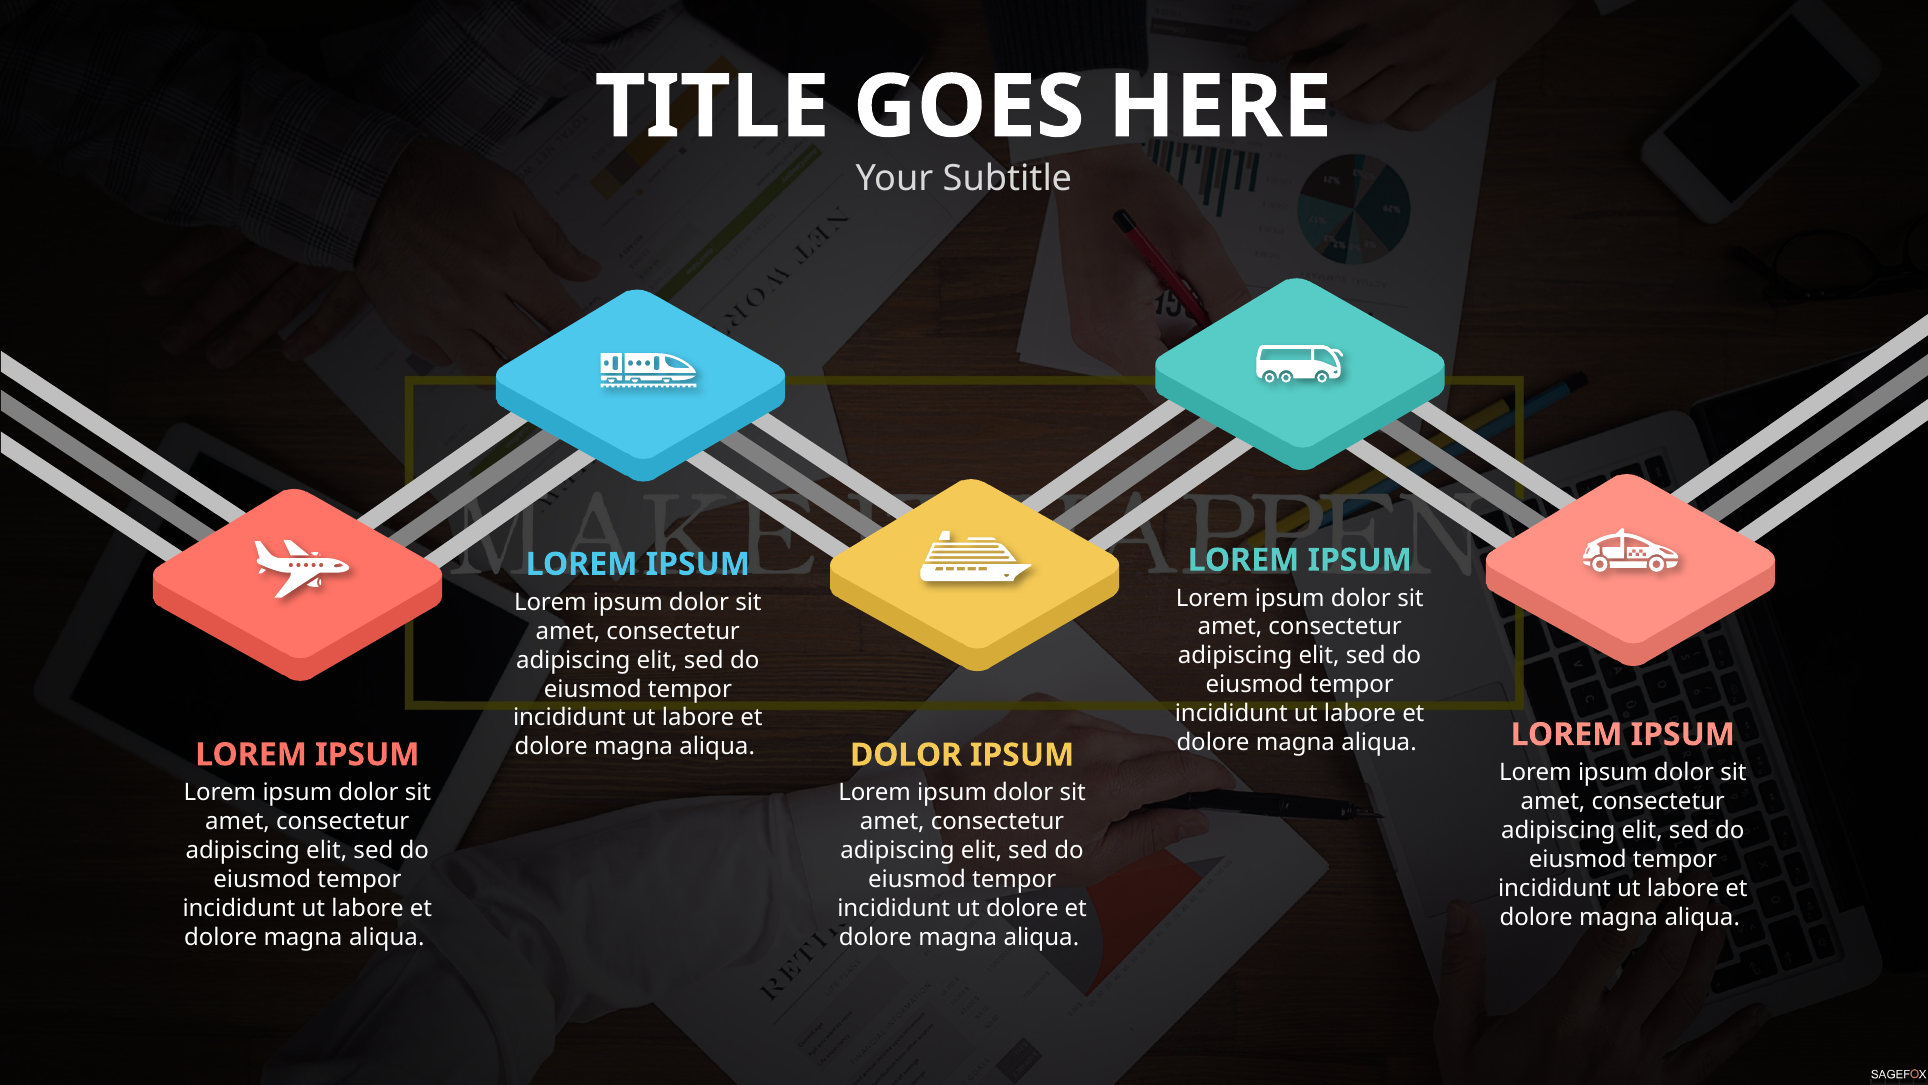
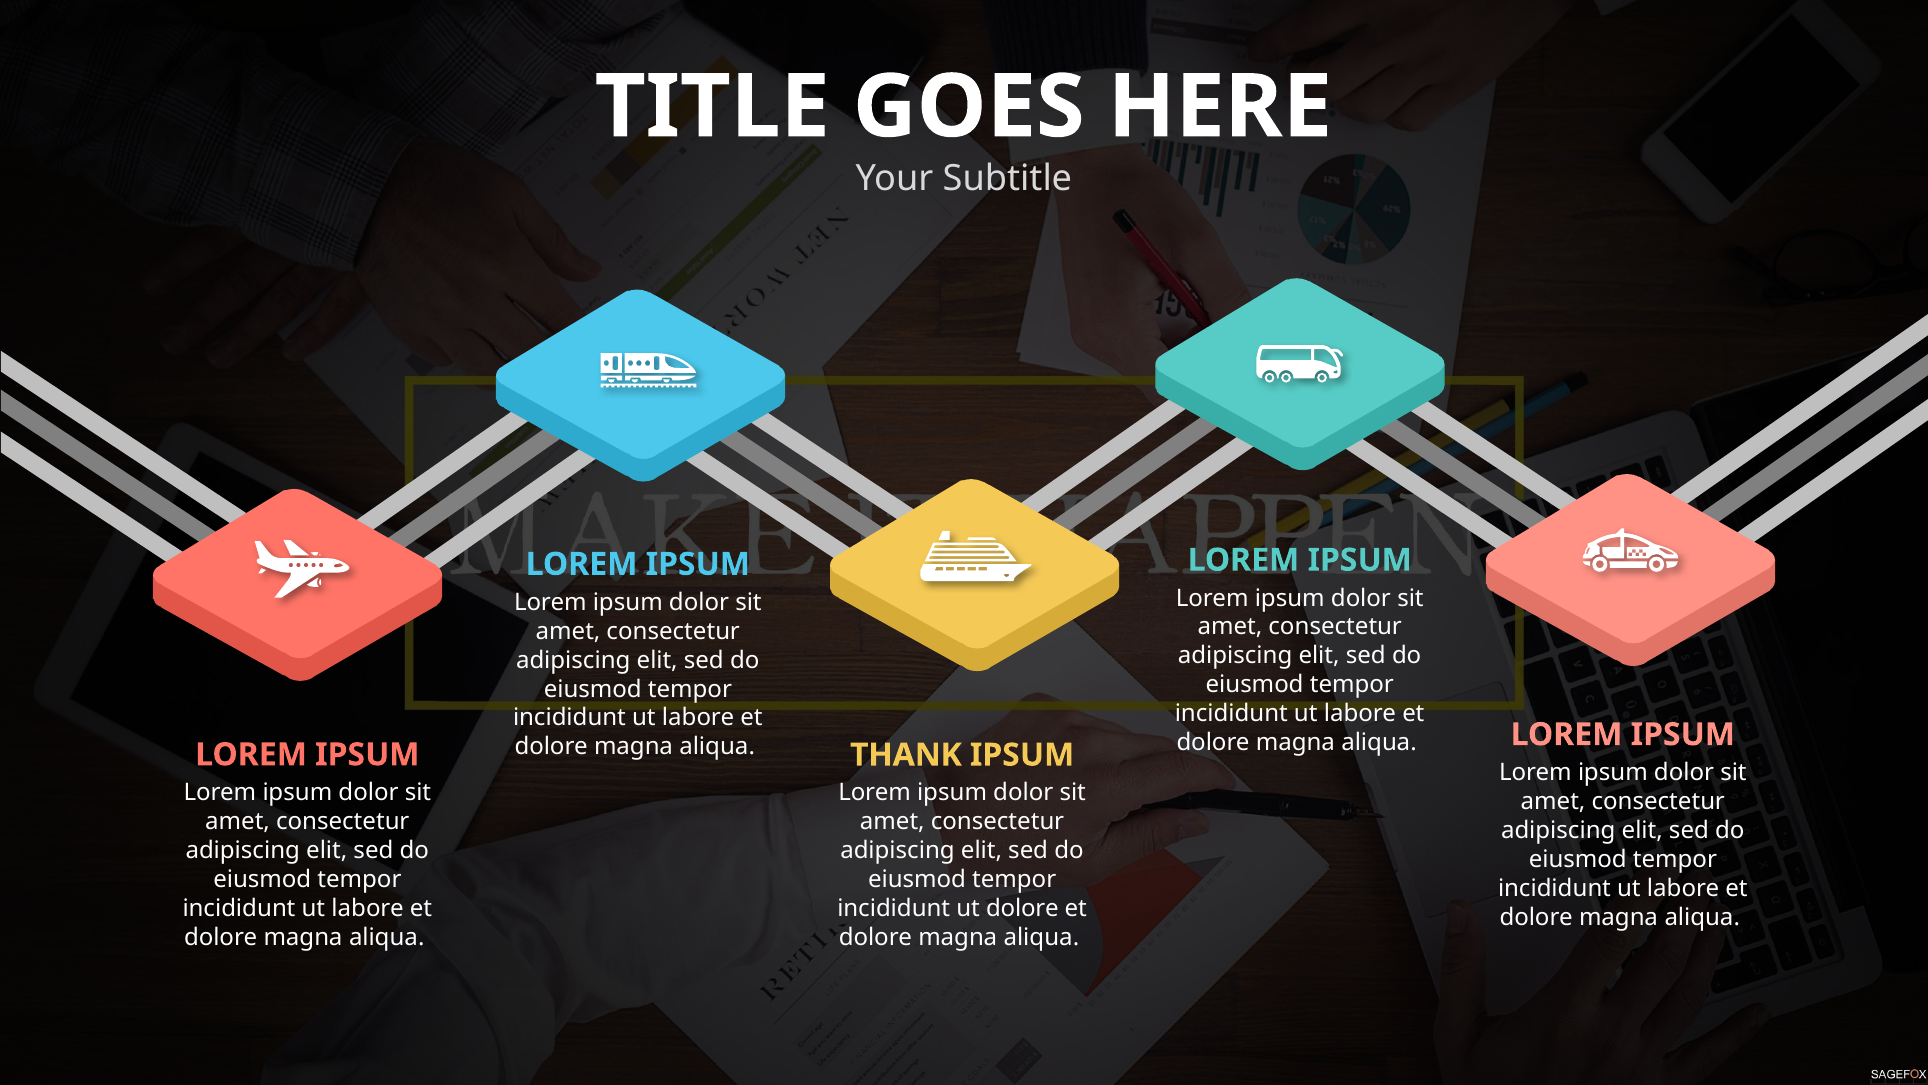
aliqua DOLOR: DOLOR -> THANK
